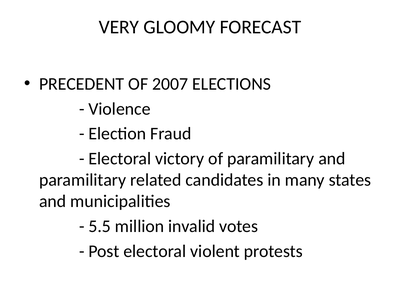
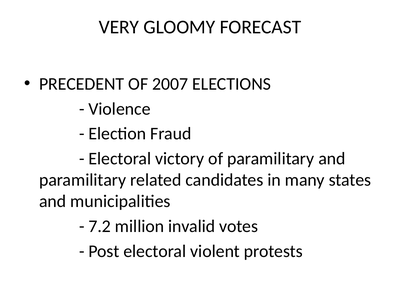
5.5: 5.5 -> 7.2
